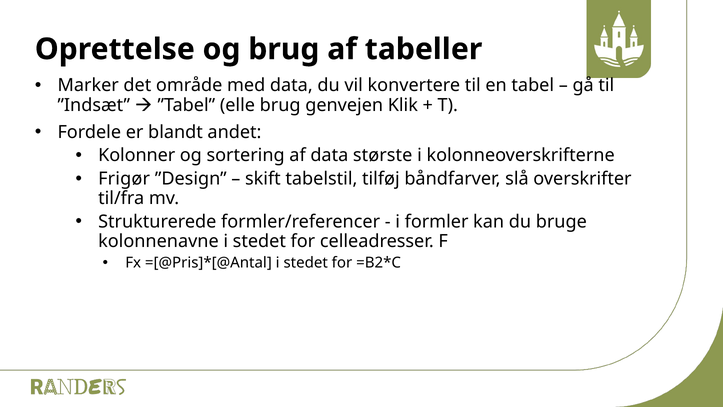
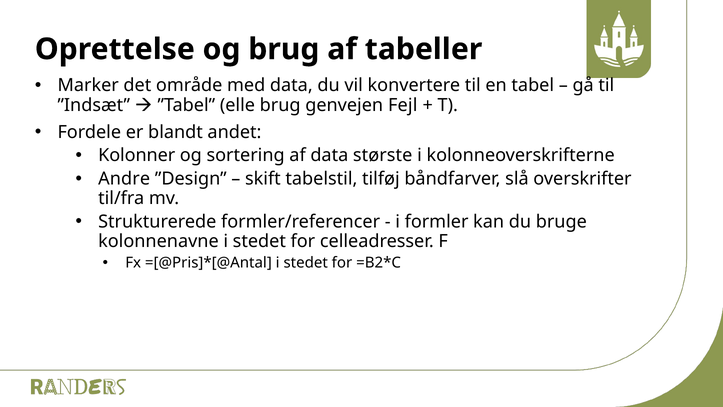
Klik: Klik -> Fejl
Frigør: Frigør -> Andre
